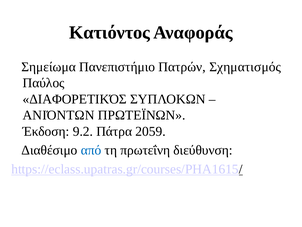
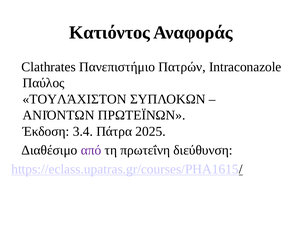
Σημείωμα: Σημείωμα -> Clathrates
Σχηματισμός: Σχηματισμός -> Intraconazole
ΔΙΑΦΟΡΕΤΙΚΌΣ: ΔΙΑΦΟΡΕΤΙΚΌΣ -> ΤΟΥΛΆΧΙΣΤΟΝ
9.2: 9.2 -> 3.4
2059: 2059 -> 2025
από colour: blue -> purple
